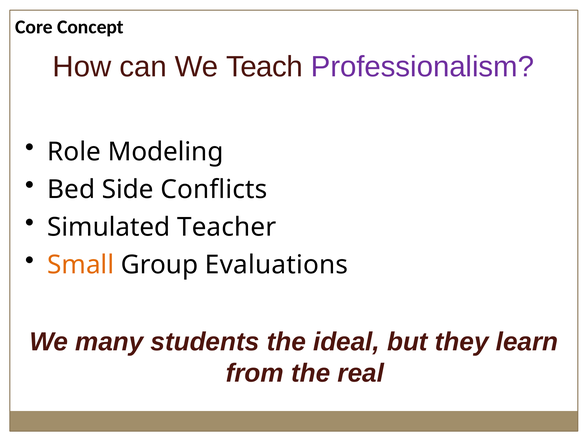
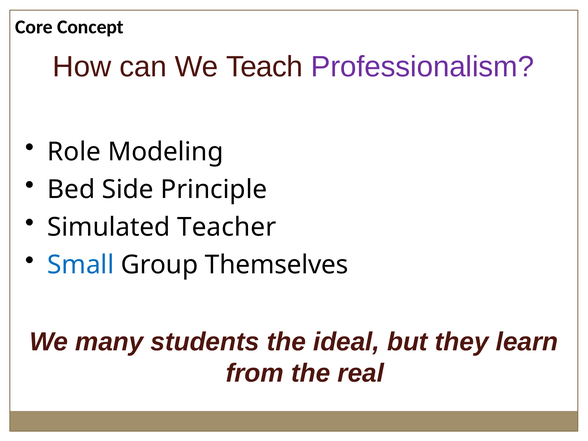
Conflicts: Conflicts -> Principle
Small colour: orange -> blue
Evaluations: Evaluations -> Themselves
